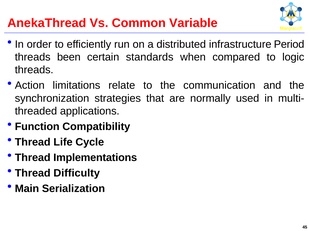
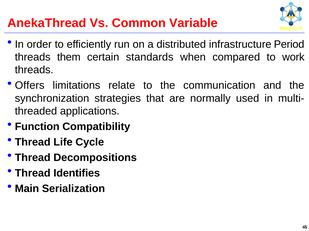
been: been -> them
logic: logic -> work
Action: Action -> Offers
Implementations: Implementations -> Decompositions
Difficulty: Difficulty -> Identifies
